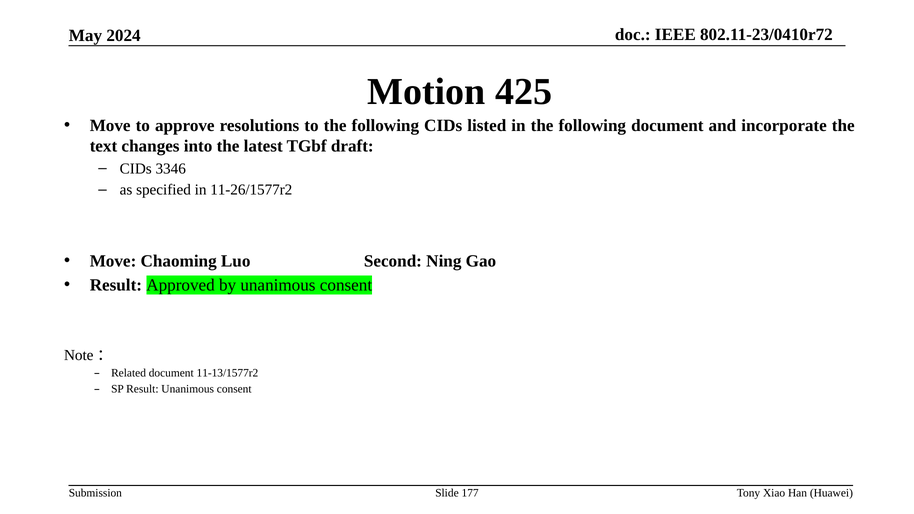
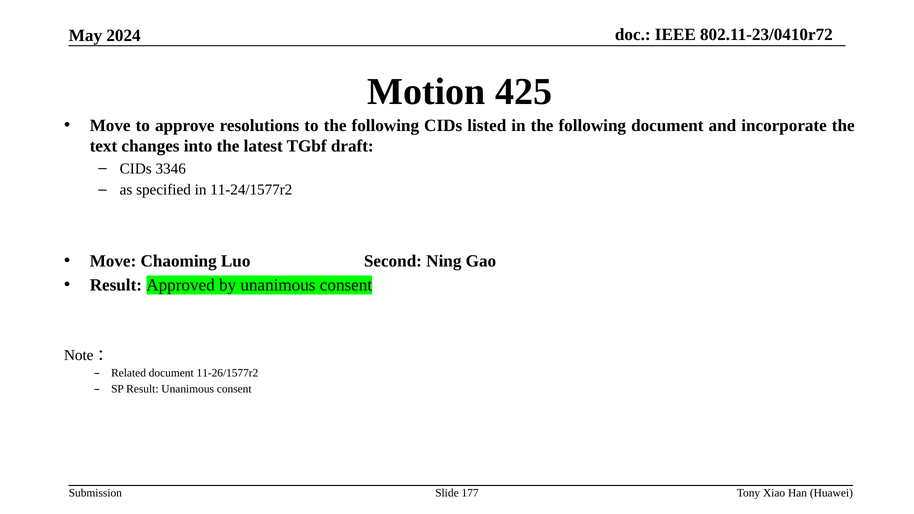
11-26/1577r2: 11-26/1577r2 -> 11-24/1577r2
11-13/1577r2: 11-13/1577r2 -> 11-26/1577r2
